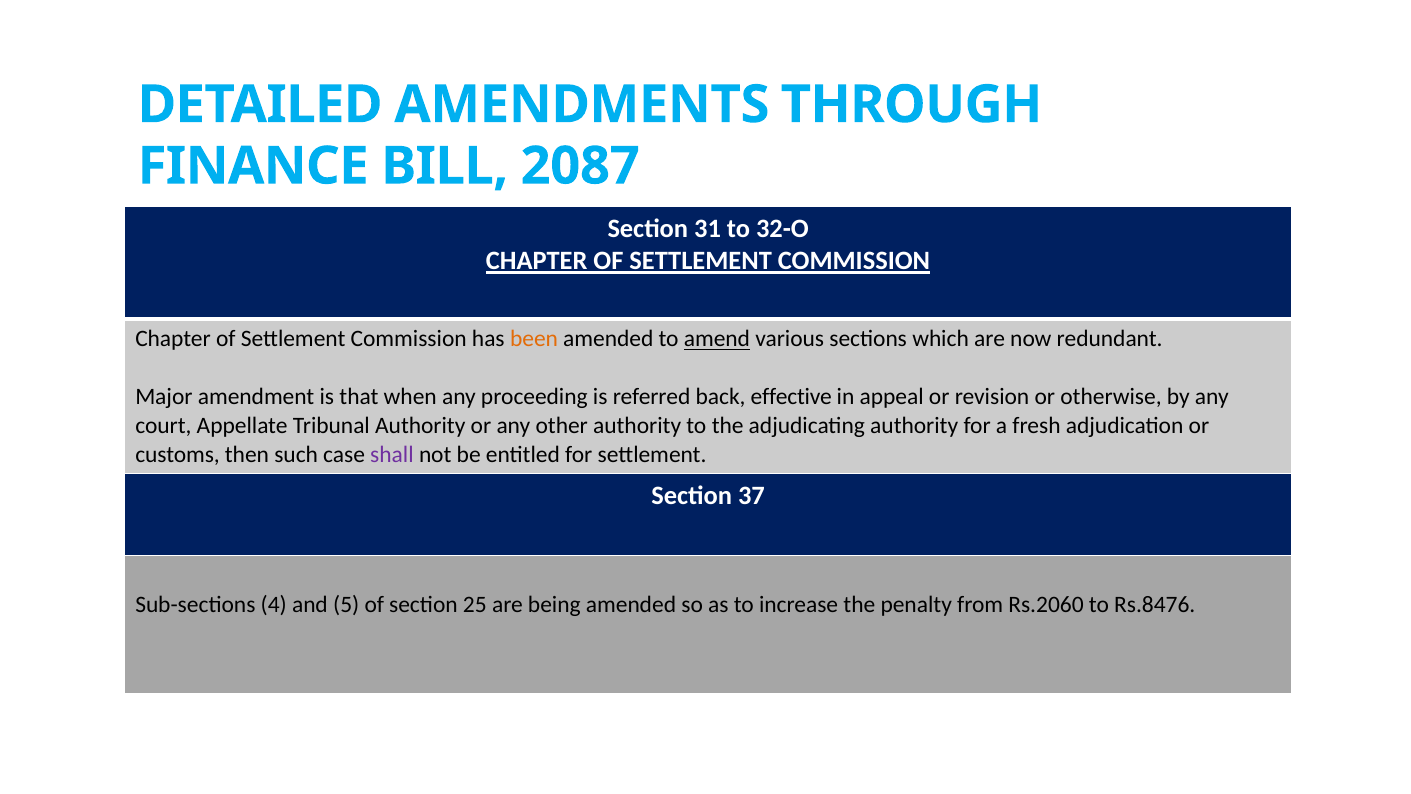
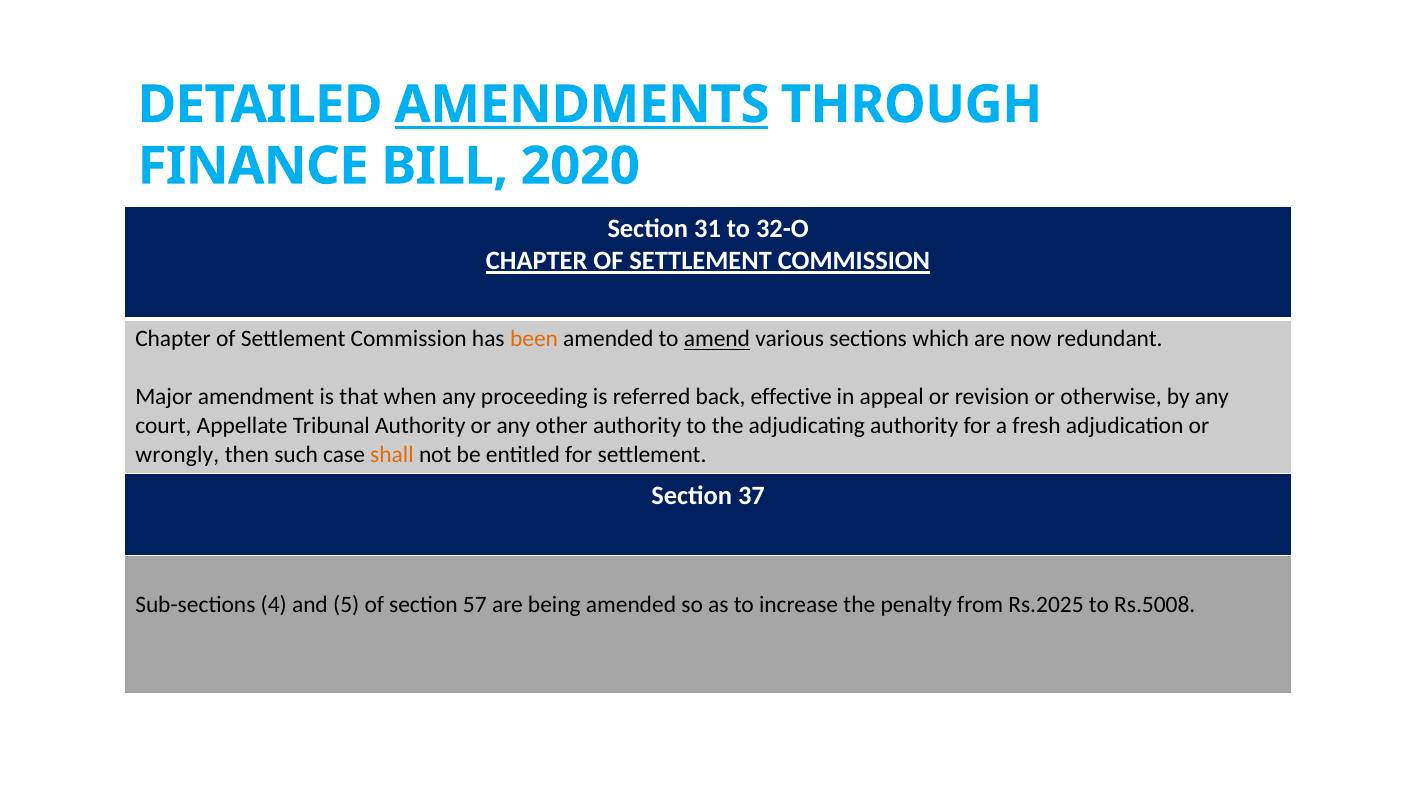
AMENDMENTS underline: none -> present
2087: 2087 -> 2020
customs: customs -> wrongly
shall colour: purple -> orange
25: 25 -> 57
Rs.2060: Rs.2060 -> Rs.2025
Rs.8476: Rs.8476 -> Rs.5008
